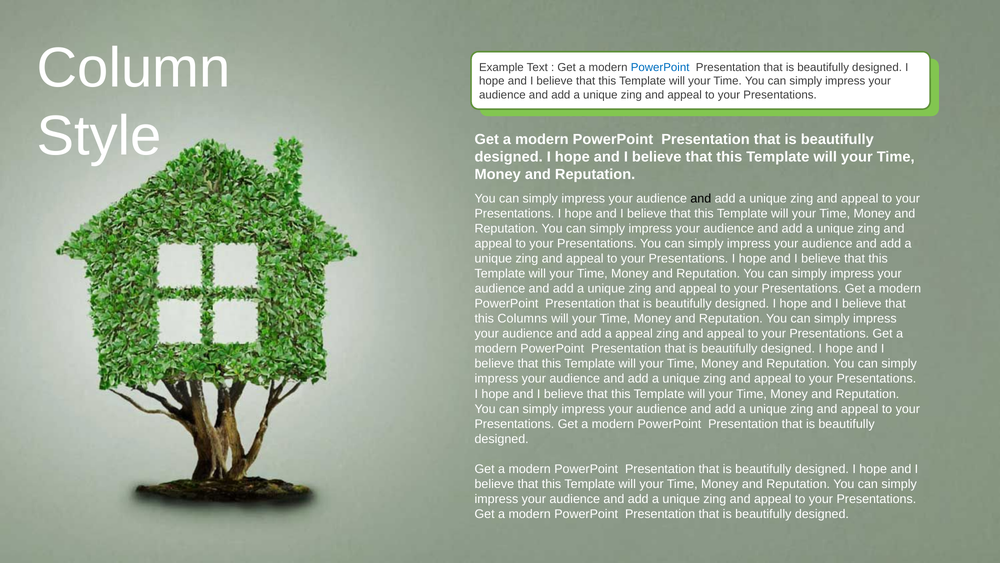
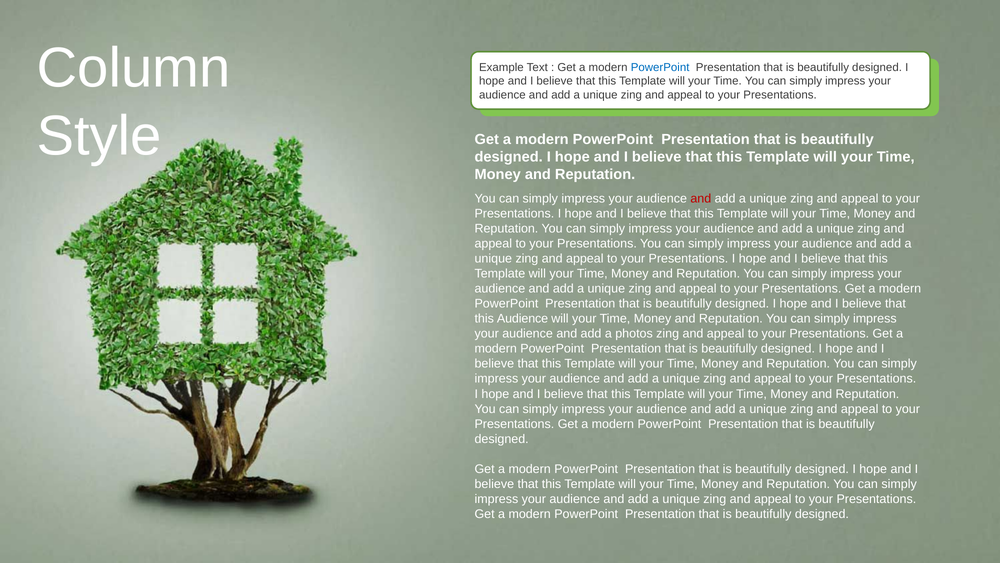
and at (701, 199) colour: black -> red
this Columns: Columns -> Audience
a appeal: appeal -> photos
